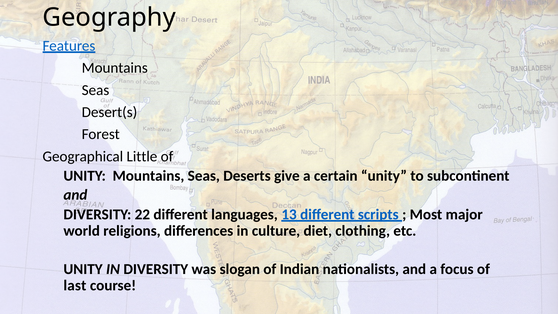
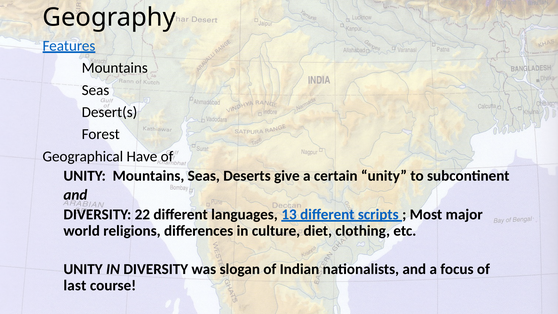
Little: Little -> Have
